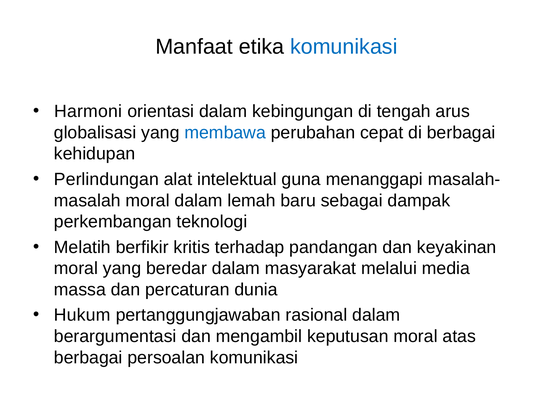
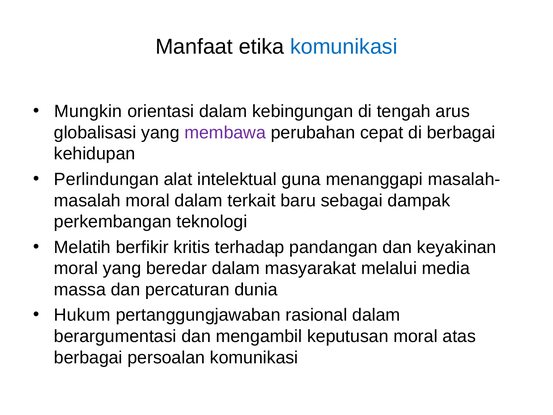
Harmoni: Harmoni -> Mungkin
membawa colour: blue -> purple
lemah: lemah -> terkait
